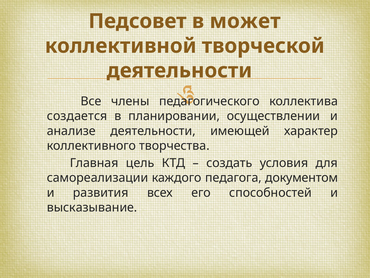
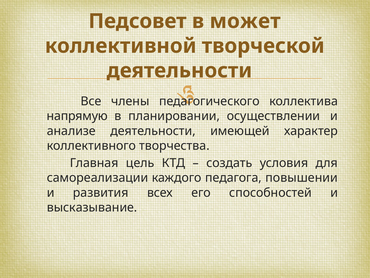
создается: создается -> напрямую
документом: документом -> повышении
